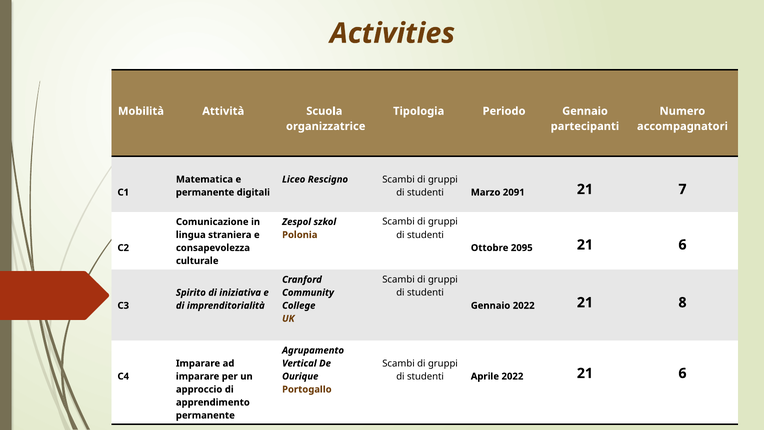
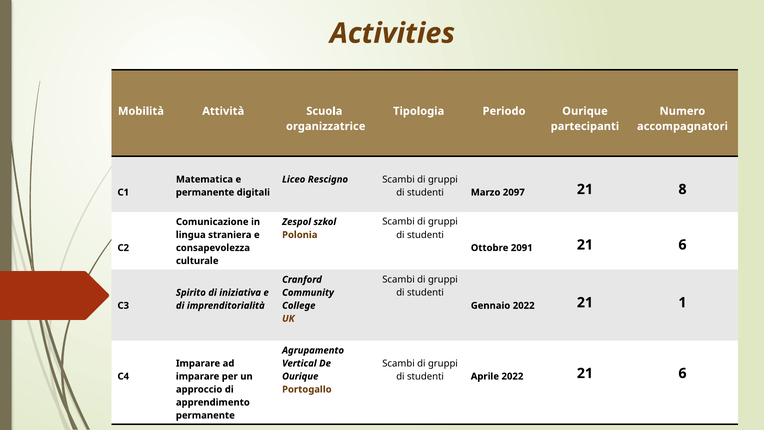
Periodo Gennaio: Gennaio -> Ourique
2091: 2091 -> 2097
7: 7 -> 8
2095: 2095 -> 2091
8: 8 -> 1
